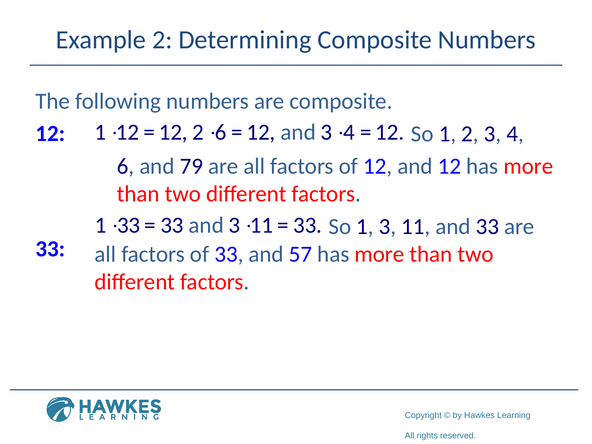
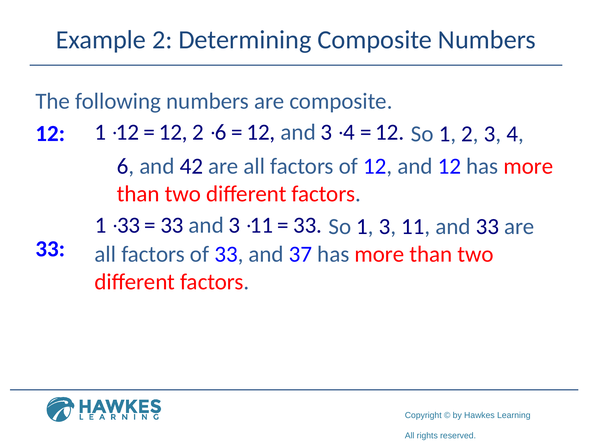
79: 79 -> 42
57: 57 -> 37
